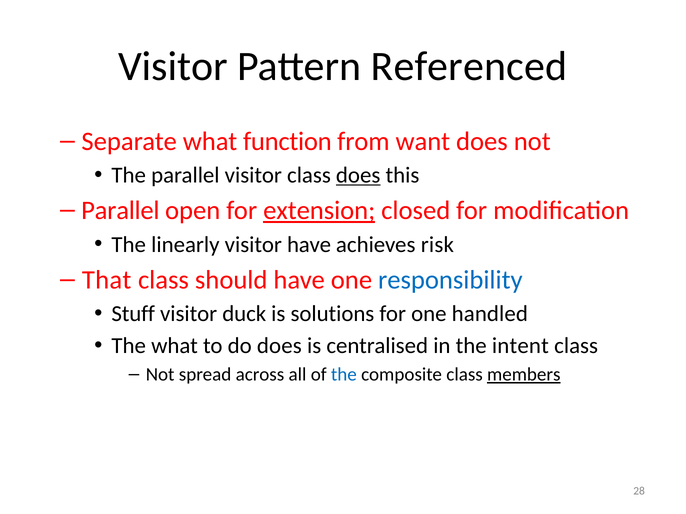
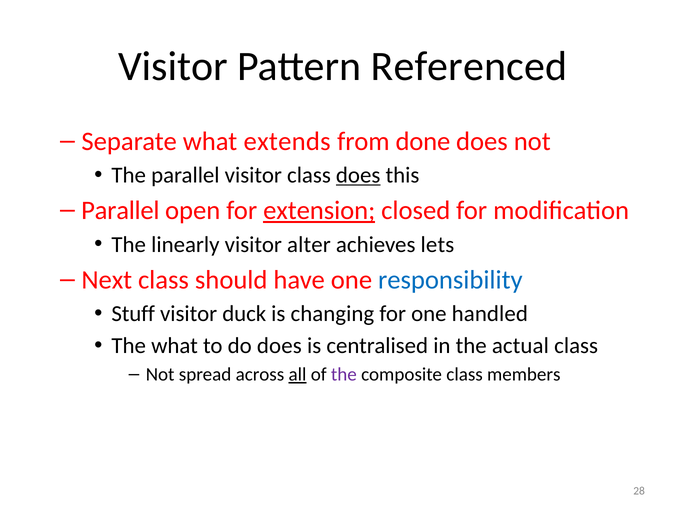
function: function -> extends
want: want -> done
visitor have: have -> alter
risk: risk -> lets
That: That -> Next
solutions: solutions -> changing
intent: intent -> actual
all underline: none -> present
the at (344, 375) colour: blue -> purple
members underline: present -> none
